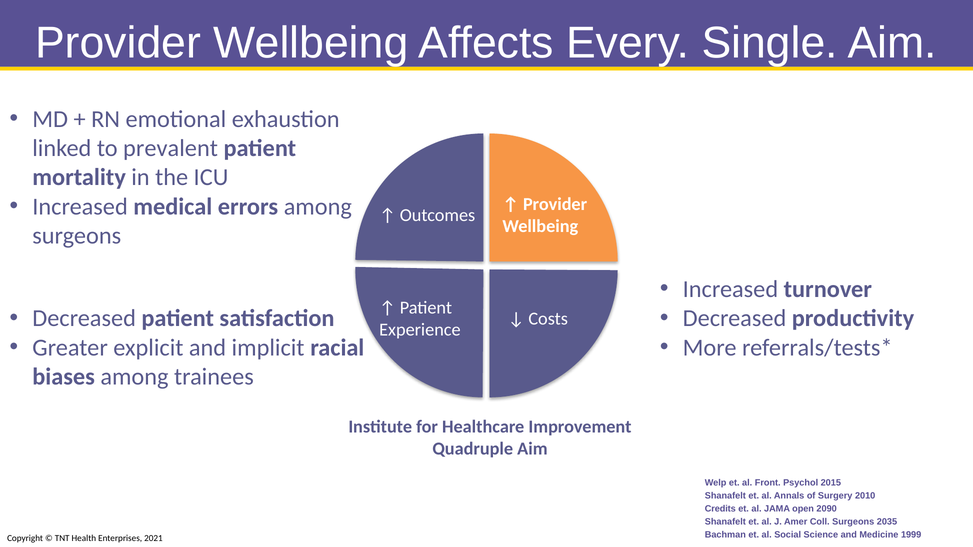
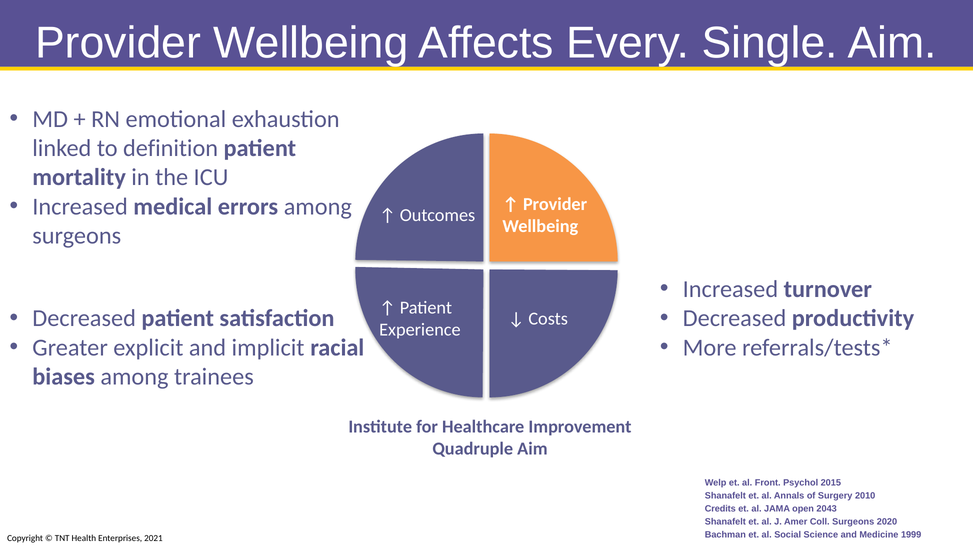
prevalent: prevalent -> definition
2090: 2090 -> 2043
2035: 2035 -> 2020
